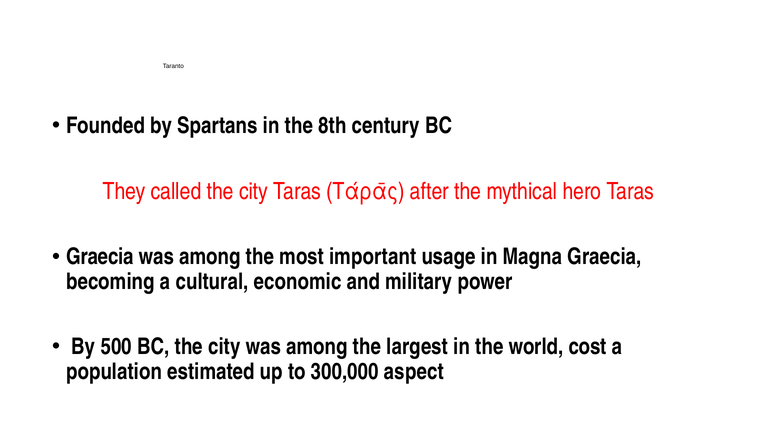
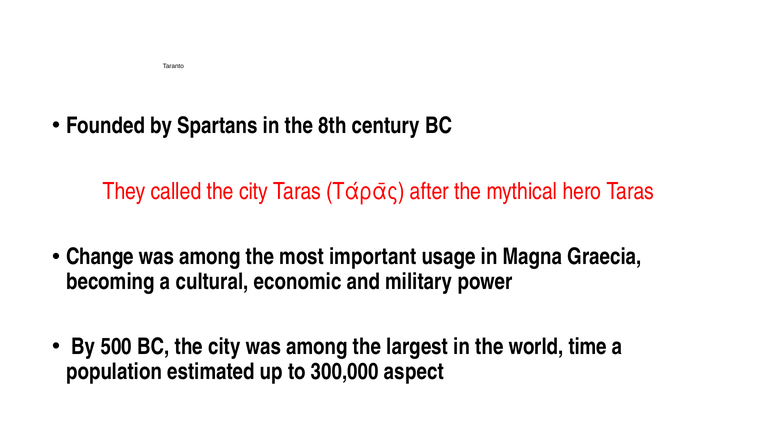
Graecia at (100, 257): Graecia -> Change
cost: cost -> time
